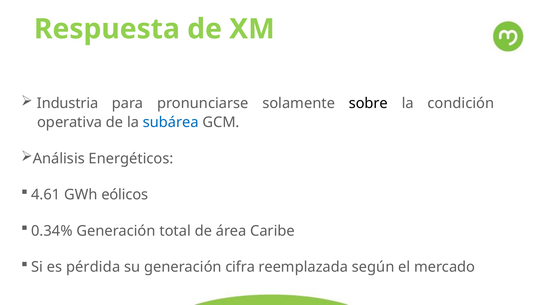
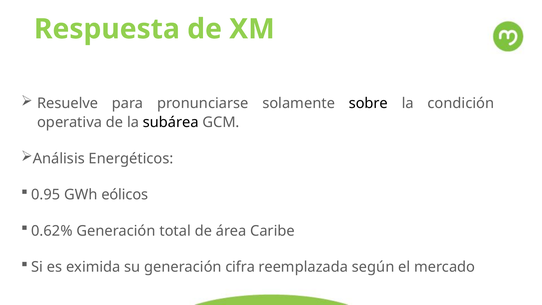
Industria: Industria -> Resuelve
subárea colour: blue -> black
4.61: 4.61 -> 0.95
0.34%: 0.34% -> 0.62%
pérdida: pérdida -> eximida
